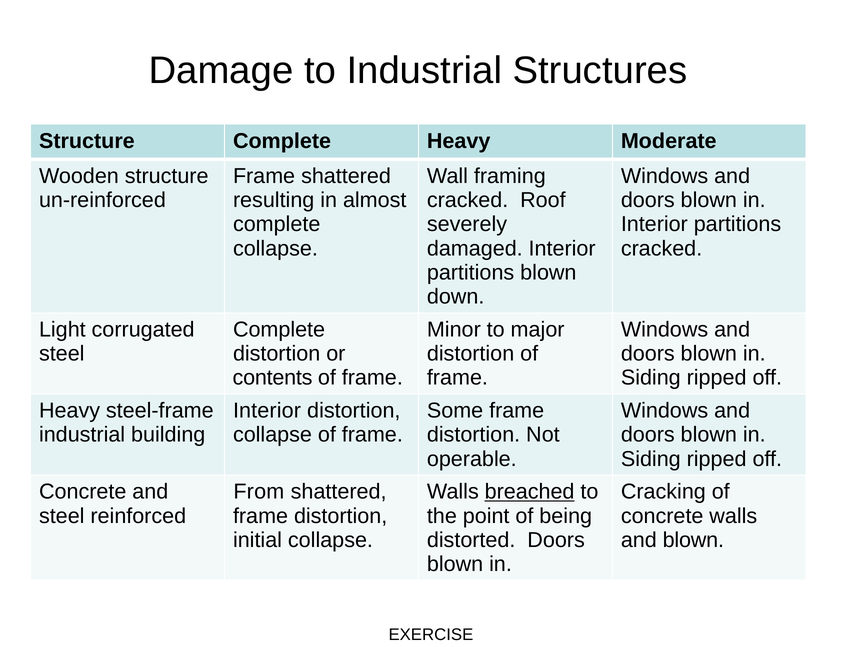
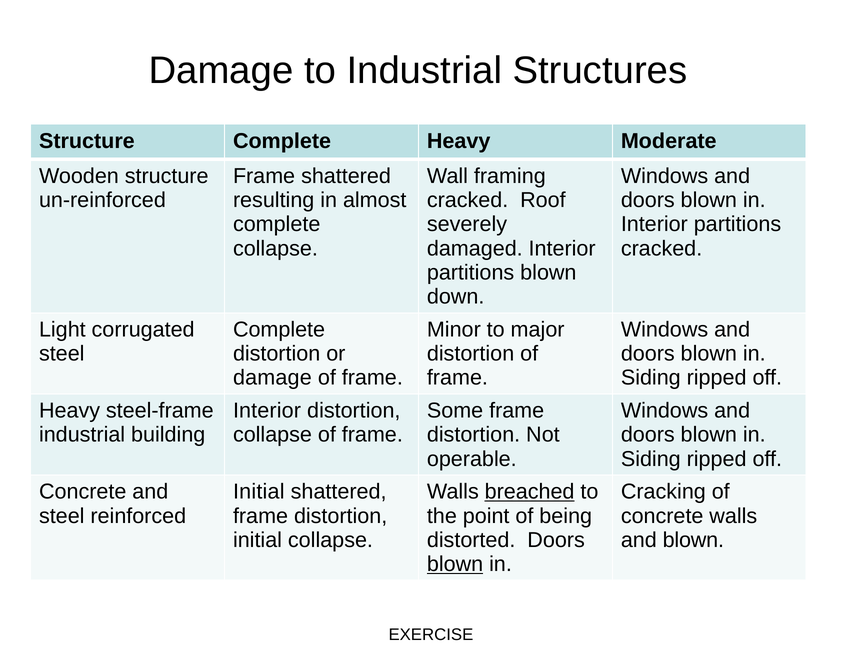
contents at (273, 378): contents -> damage
From at (259, 491): From -> Initial
blown at (455, 564) underline: none -> present
